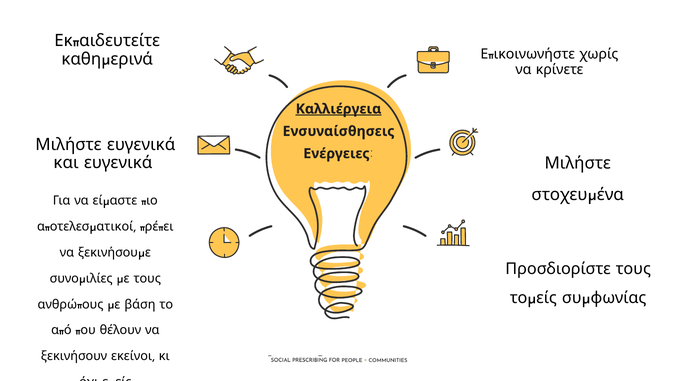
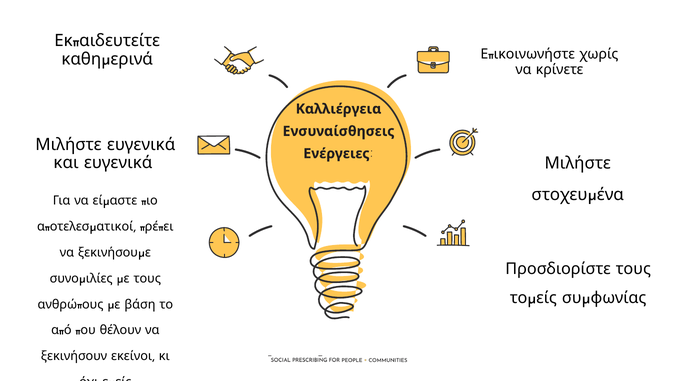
Καλλιέργεια underline: present -> none
